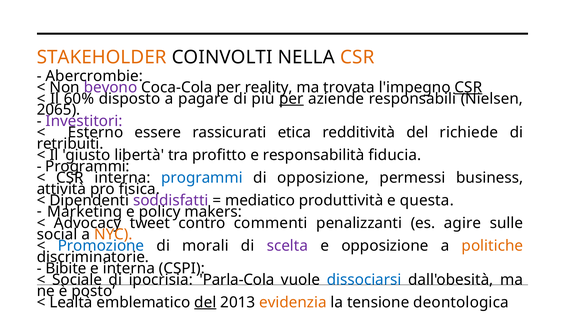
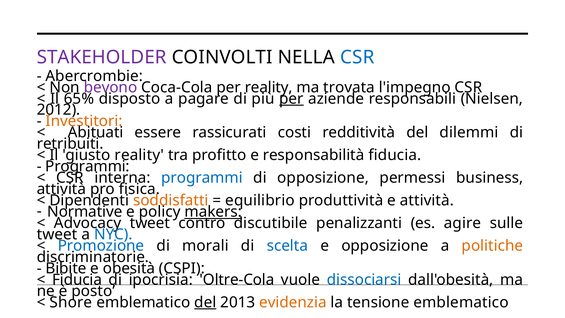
STAKEHOLDER colour: orange -> purple
CSR at (357, 57) colour: orange -> blue
CSR at (468, 87) underline: present -> none
60%: 60% -> 65%
2065: 2065 -> 2012
Investitori colour: purple -> orange
Esterno: Esterno -> Abituati
etica: etica -> costi
richiede: richiede -> dilemmi
giusto libertà: libertà -> reality
soddisfatti colour: purple -> orange
mediatico: mediatico -> equilibrio
e questa: questa -> attività
Marketing: Marketing -> Normative
makers underline: none -> present
commenti: commenti -> discutibile
social at (57, 234): social -> tweet
NYC colour: orange -> blue
scelta colour: purple -> blue
e interna: interna -> obesità
Sociale at (77, 280): Sociale -> Fiducia
Parla-Cola: Parla-Cola -> Oltre-Cola
Lealtà: Lealtà -> Shore
tensione deontologica: deontologica -> emblematico
